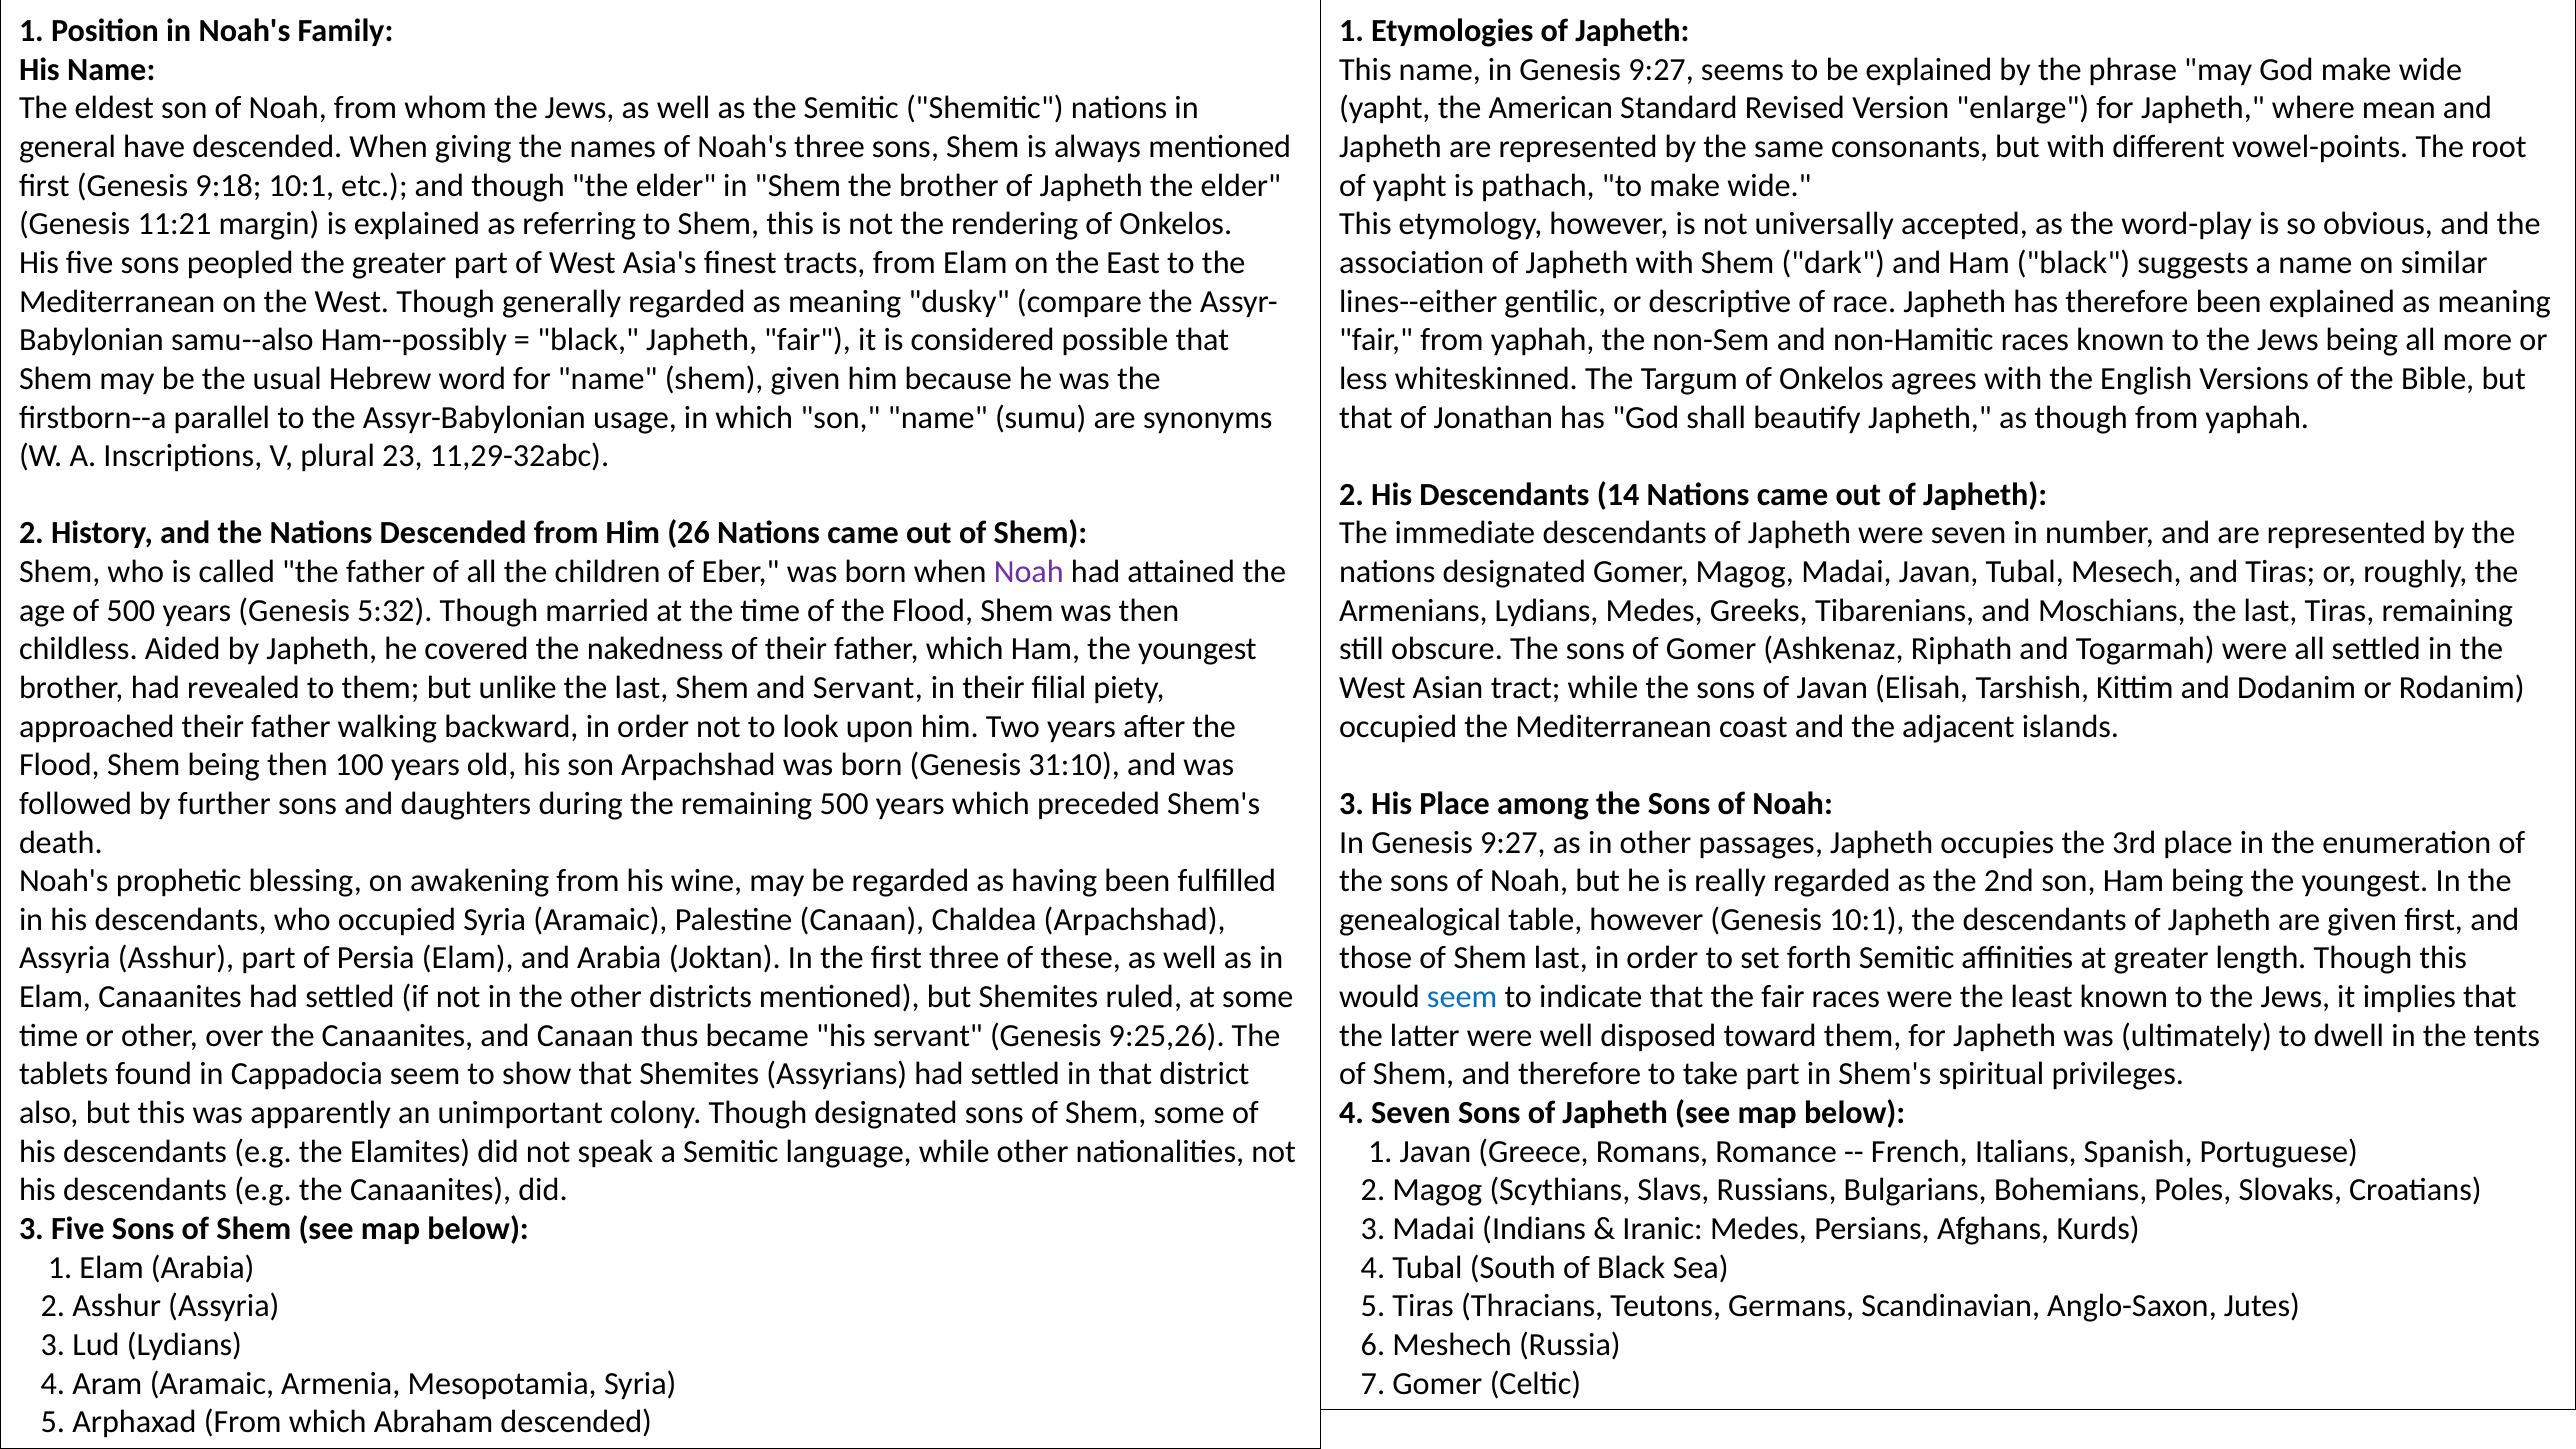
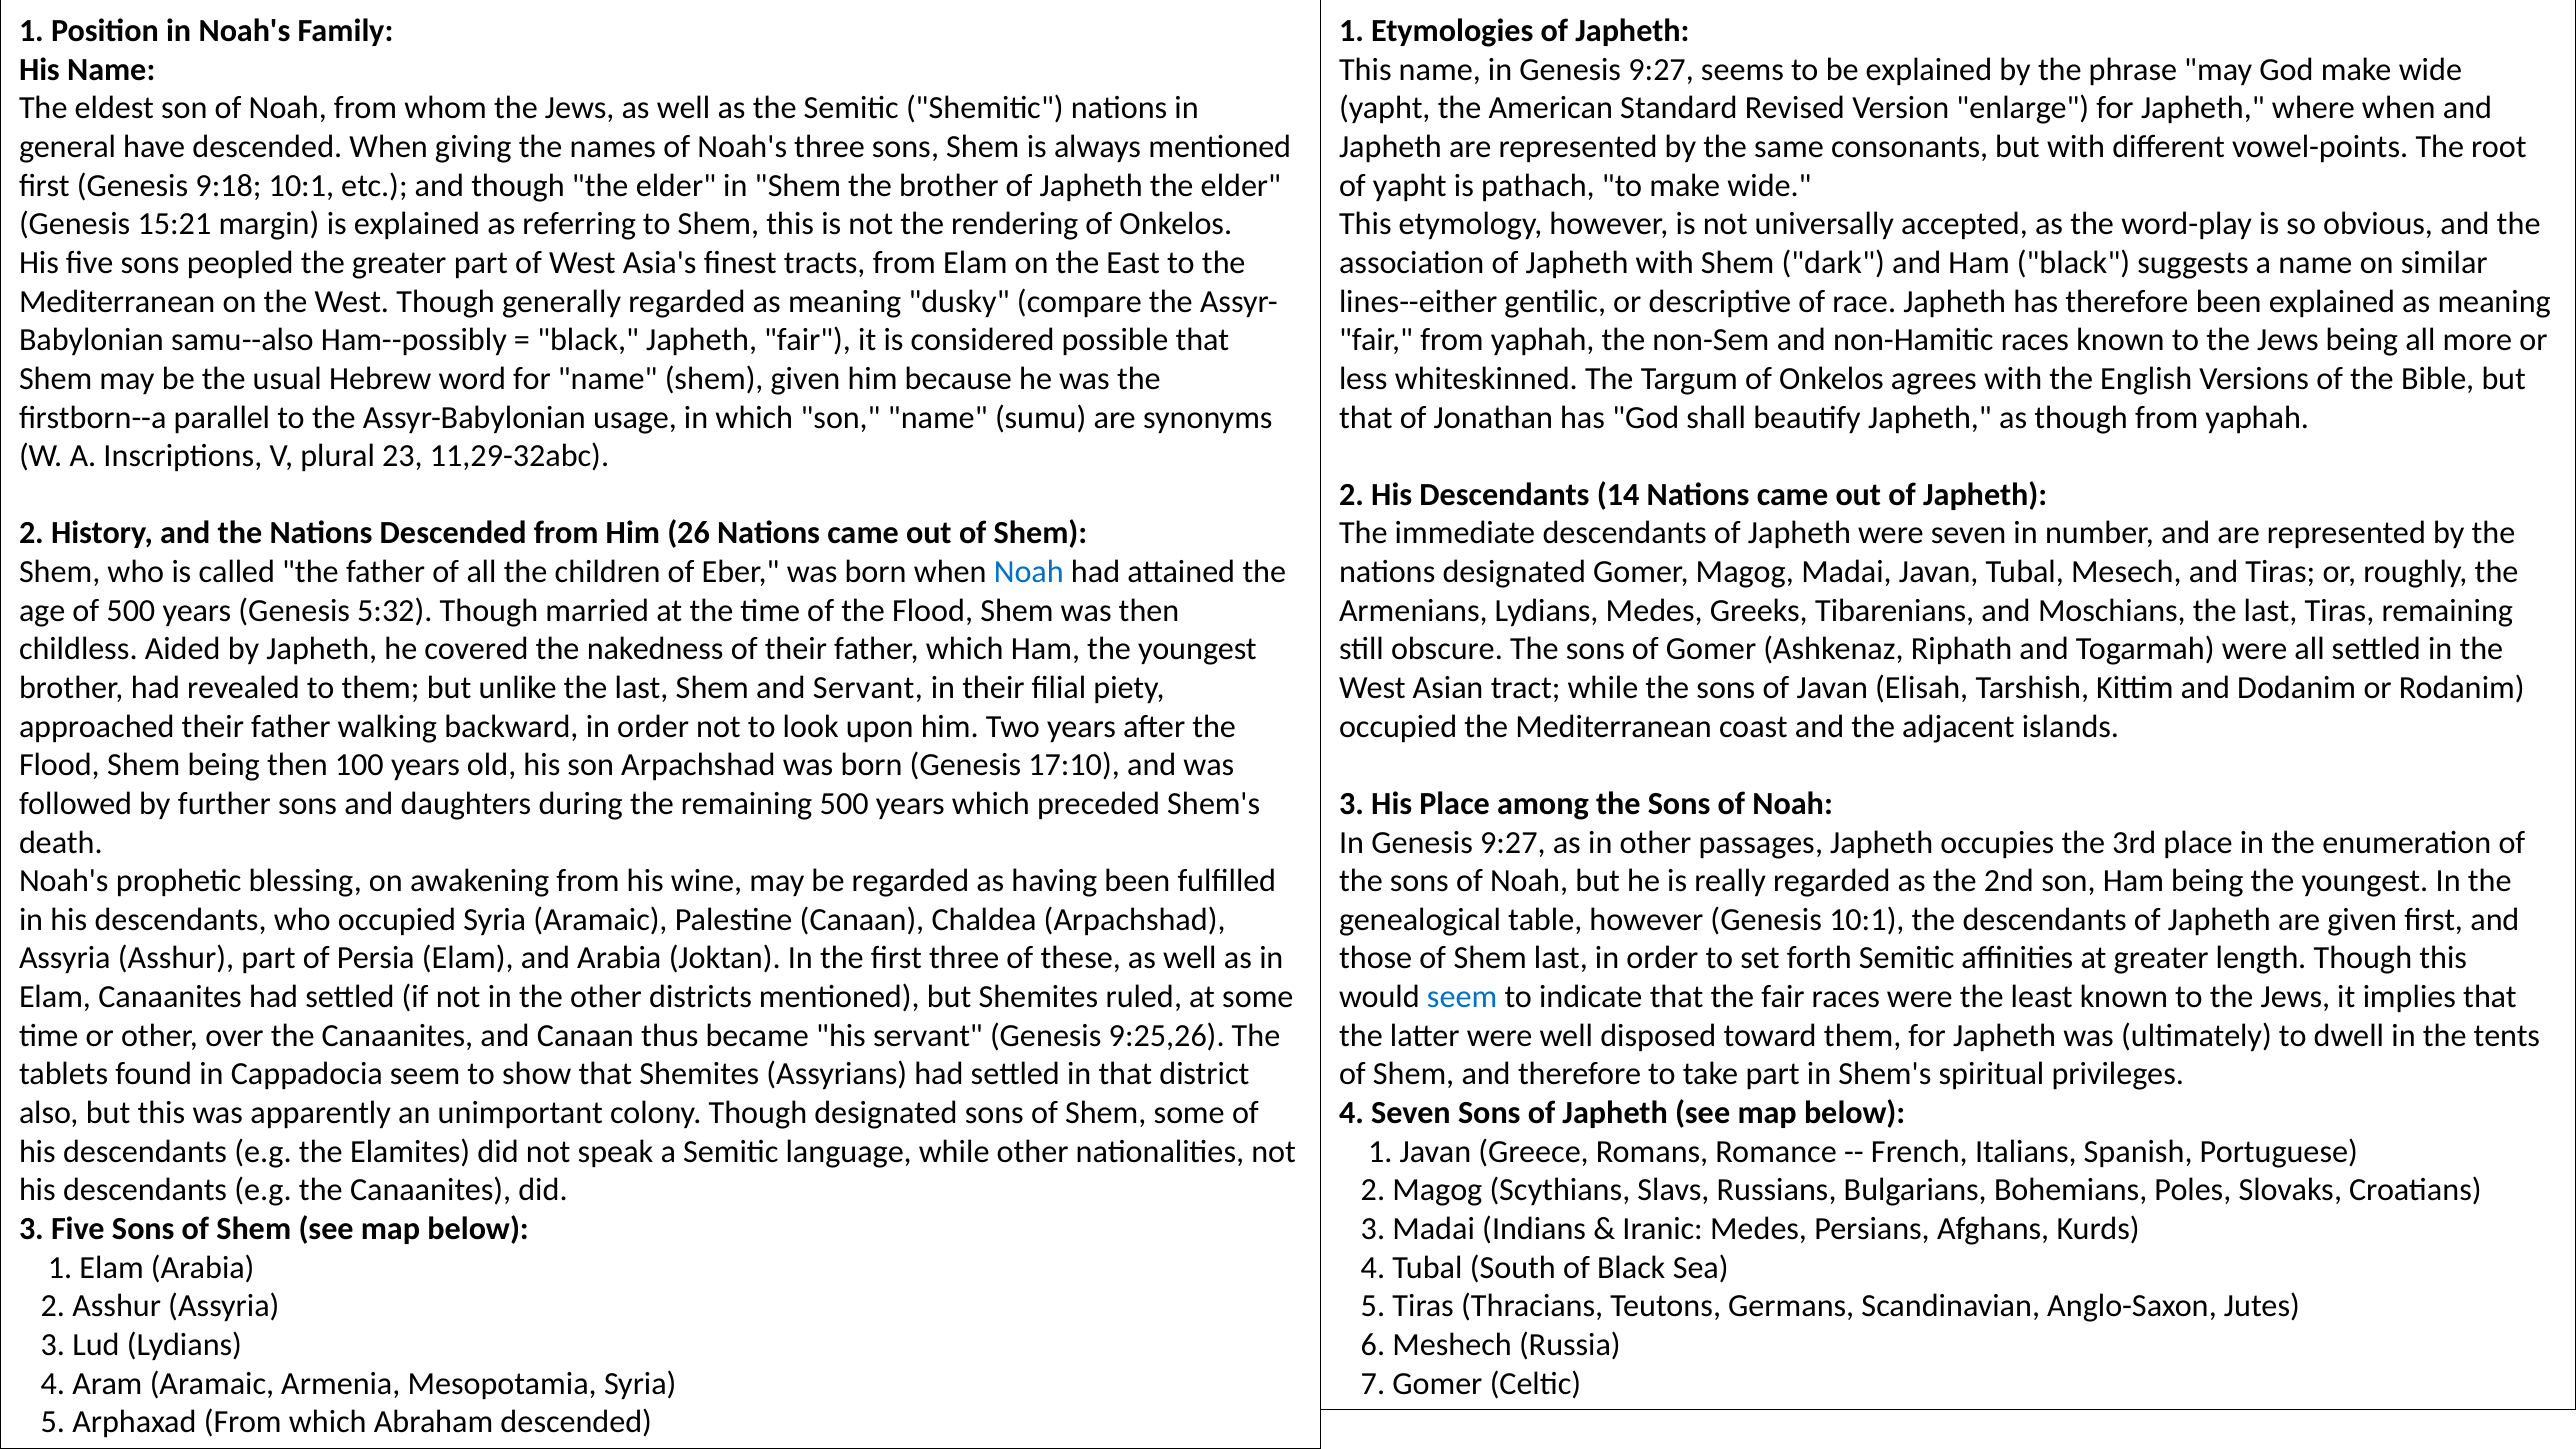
where mean: mean -> when
11:21: 11:21 -> 15:21
Noah at (1029, 572) colour: purple -> blue
31:10: 31:10 -> 17:10
